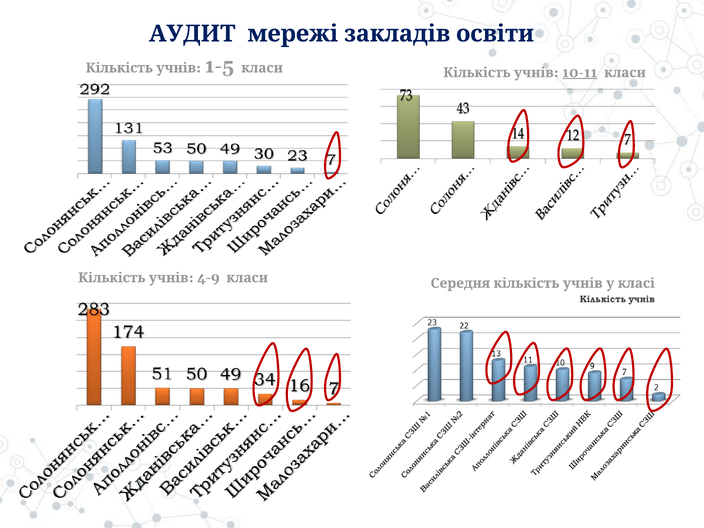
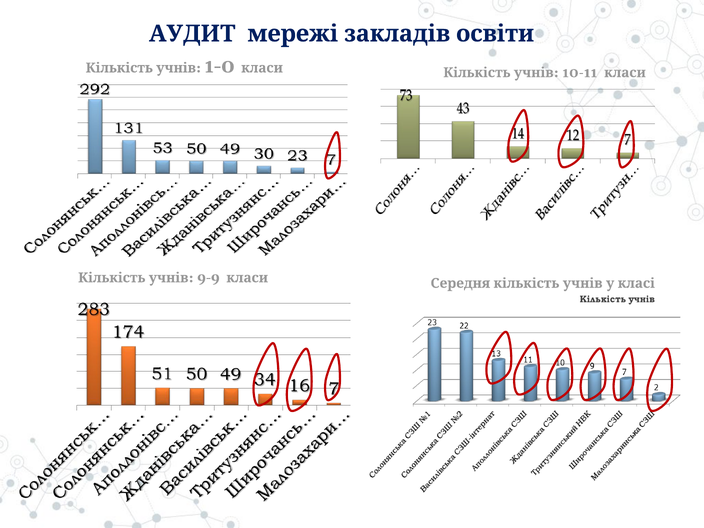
1-5: 1-5 -> 1-0
10-11 underline: present -> none
4-9: 4-9 -> 9-9
